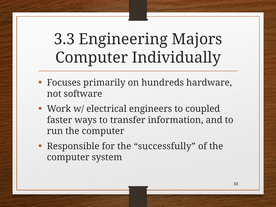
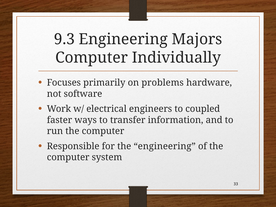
3.3: 3.3 -> 9.3
hundreds: hundreds -> problems
the successfully: successfully -> engineering
